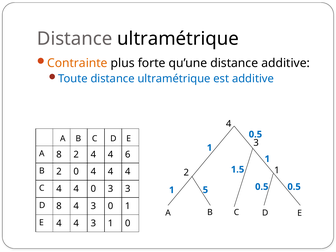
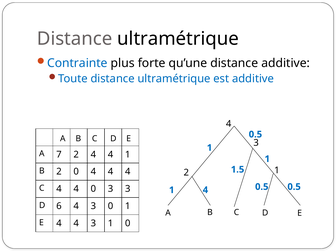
Contrainte colour: orange -> blue
A 8: 8 -> 7
4 6: 6 -> 1
1 5: 5 -> 4
D 8: 8 -> 6
